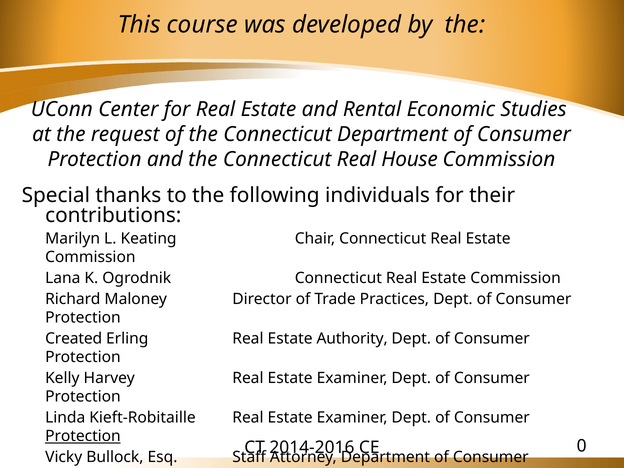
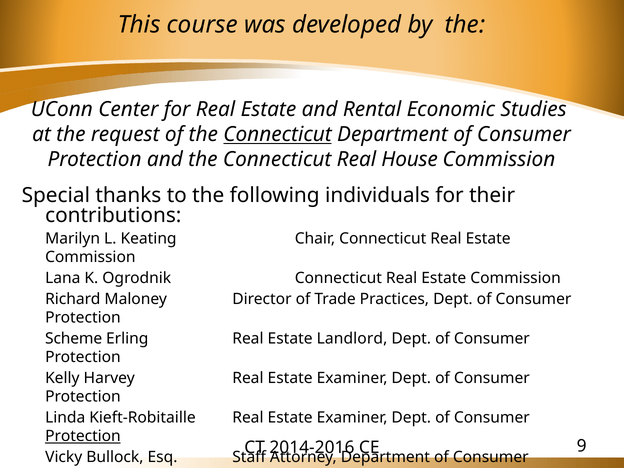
Connecticut at (278, 135) underline: none -> present
Created: Created -> Scheme
Authority: Authority -> Landlord
0: 0 -> 9
